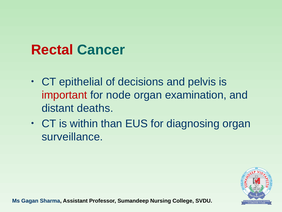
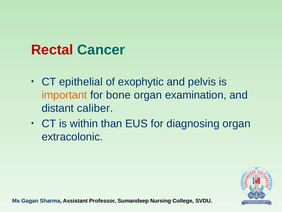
decisions: decisions -> exophytic
important colour: red -> orange
node: node -> bone
deaths: deaths -> caliber
surveillance: surveillance -> extracolonic
